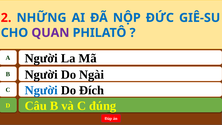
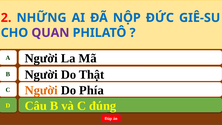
Ngài: Ngài -> Thật
Người at (41, 90) colour: blue -> orange
Đích: Đích -> Phía
